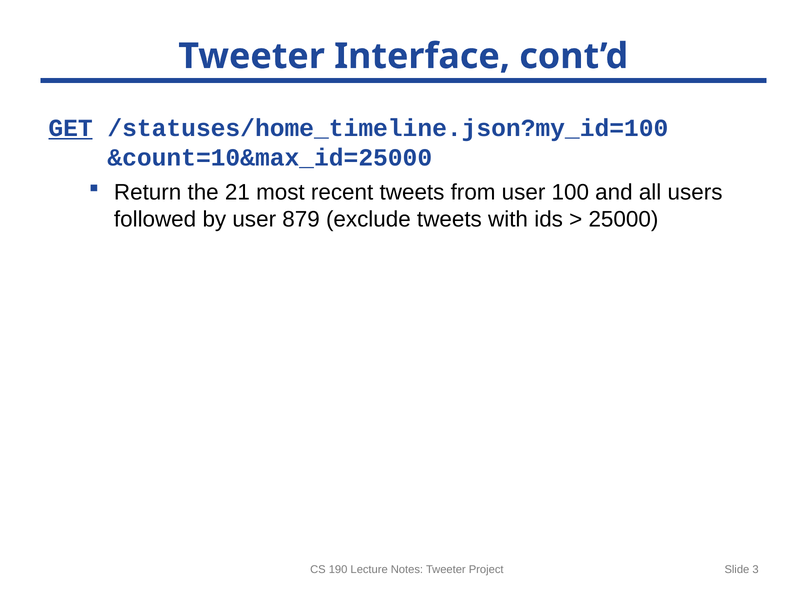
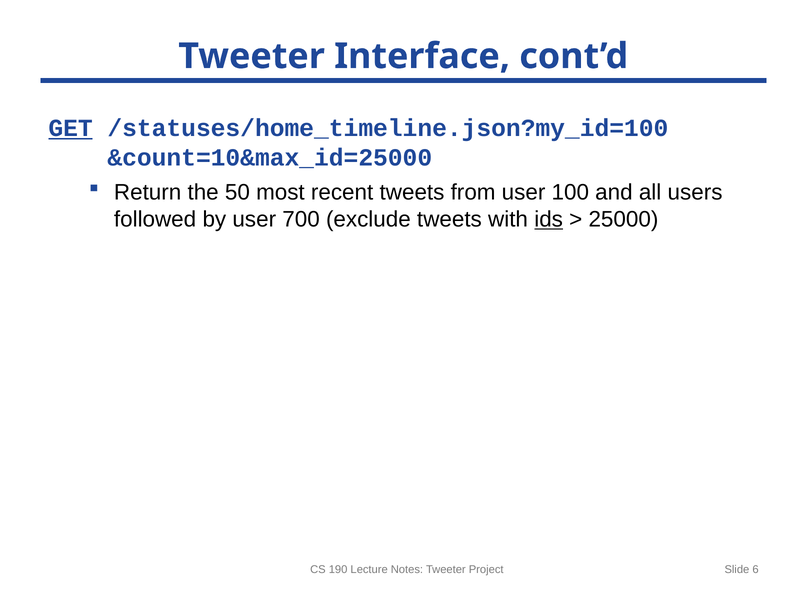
21: 21 -> 50
879: 879 -> 700
ids underline: none -> present
3: 3 -> 6
